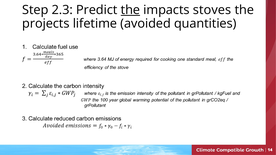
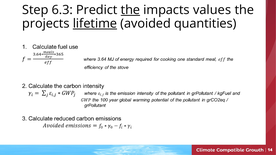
2.3: 2.3 -> 6.3
stoves: stoves -> values
lifetime underline: none -> present
